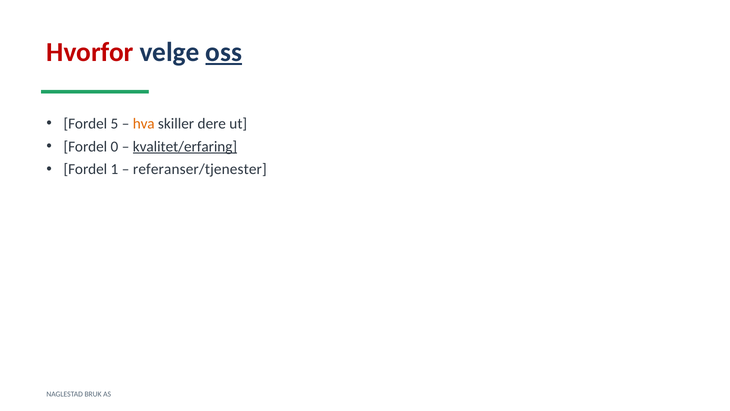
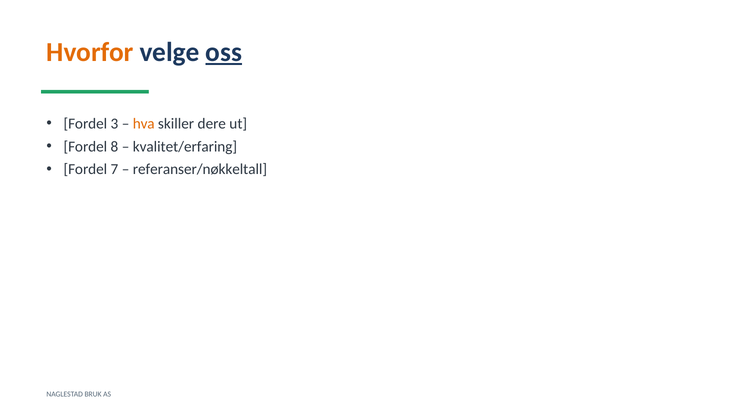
Hvorfor colour: red -> orange
5: 5 -> 3
0: 0 -> 8
kvalitet/erfaring underline: present -> none
1: 1 -> 7
referanser/tjenester: referanser/tjenester -> referanser/nøkkeltall
